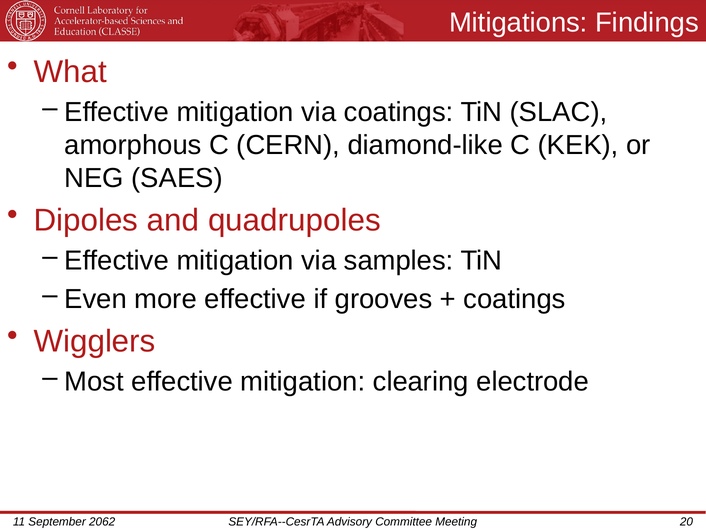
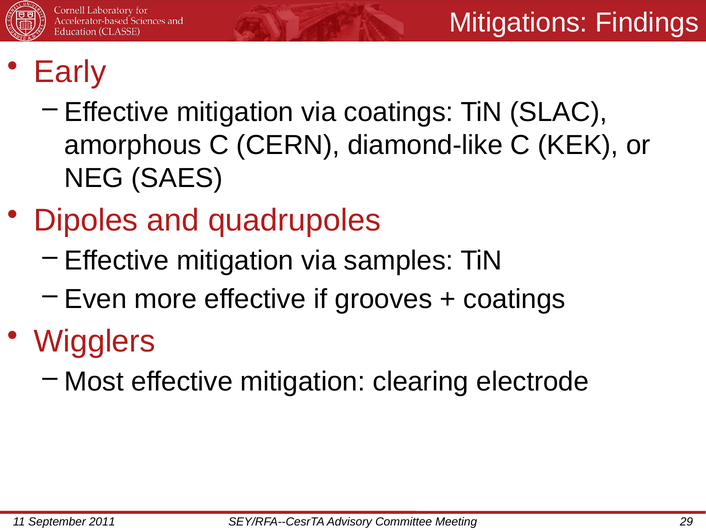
What: What -> Early
2062: 2062 -> 2011
20: 20 -> 29
